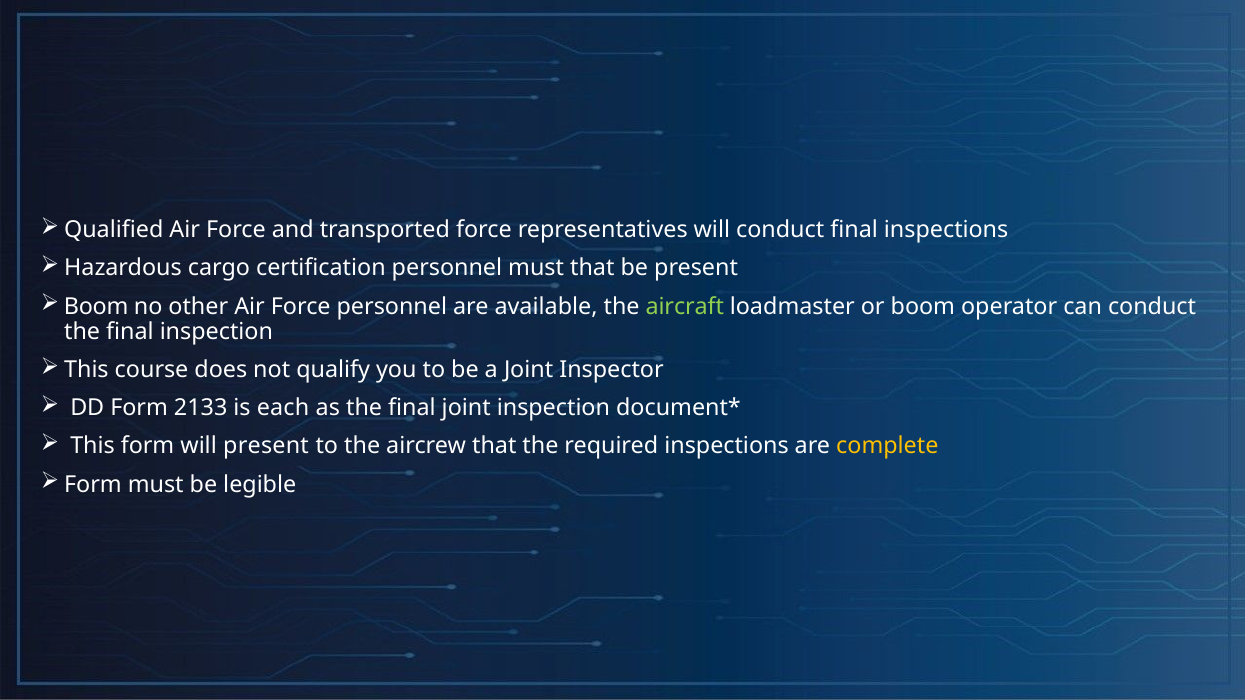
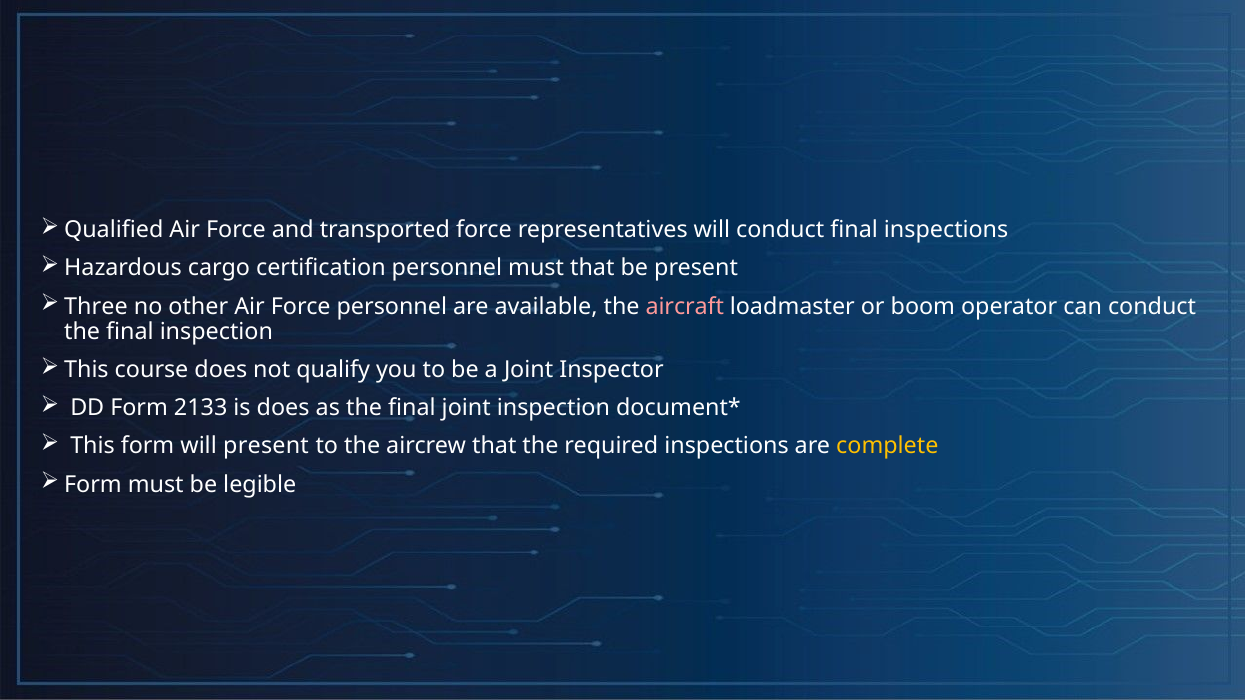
Boom at (96, 307): Boom -> Three
aircraft colour: light green -> pink
is each: each -> does
